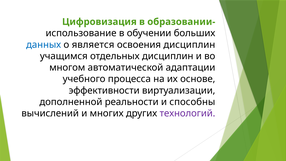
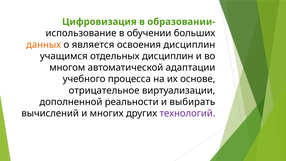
данных colour: blue -> orange
эффективности: эффективности -> отрицательное
способны: способны -> выбирать
